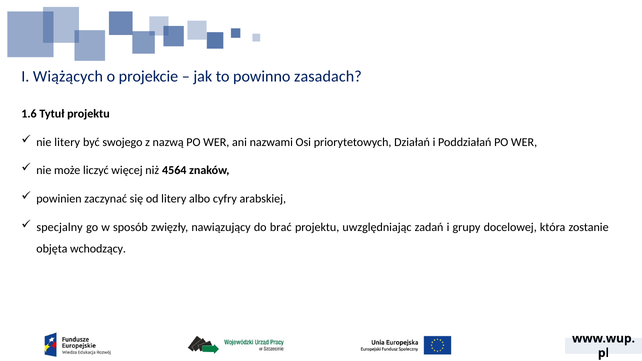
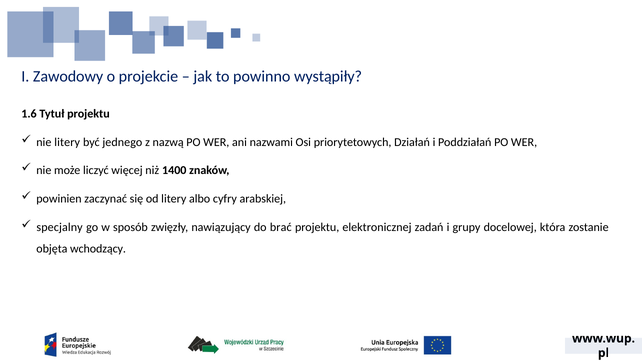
Wiążących: Wiążących -> Zawodowy
zasadach: zasadach -> wystąpiły
swojego: swojego -> jednego
4564: 4564 -> 1400
uwzględniając: uwzględniając -> elektronicznej
